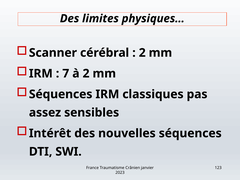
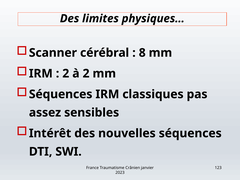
2 at (142, 53): 2 -> 8
7 at (66, 74): 7 -> 2
